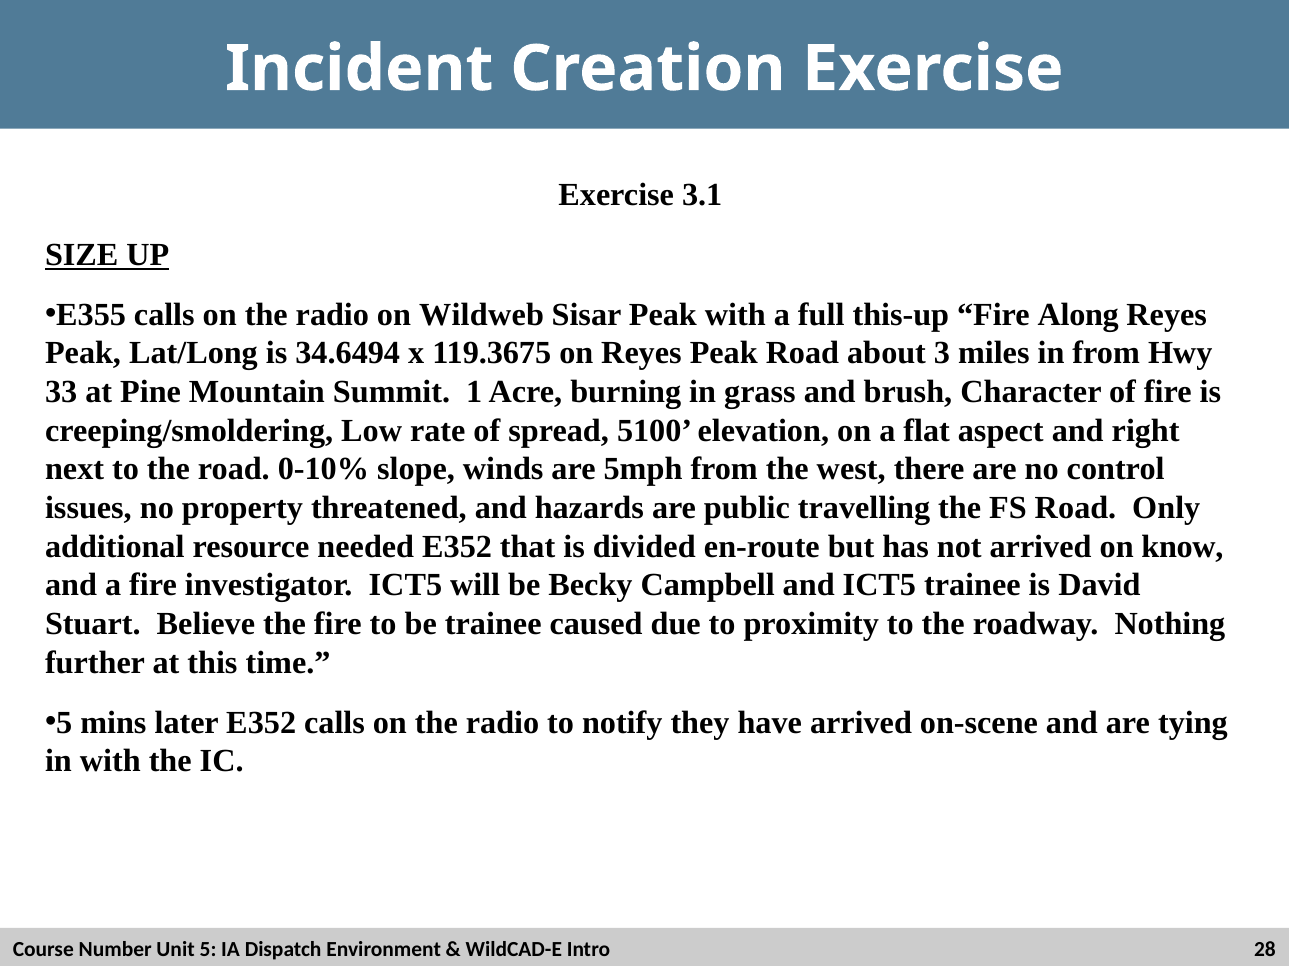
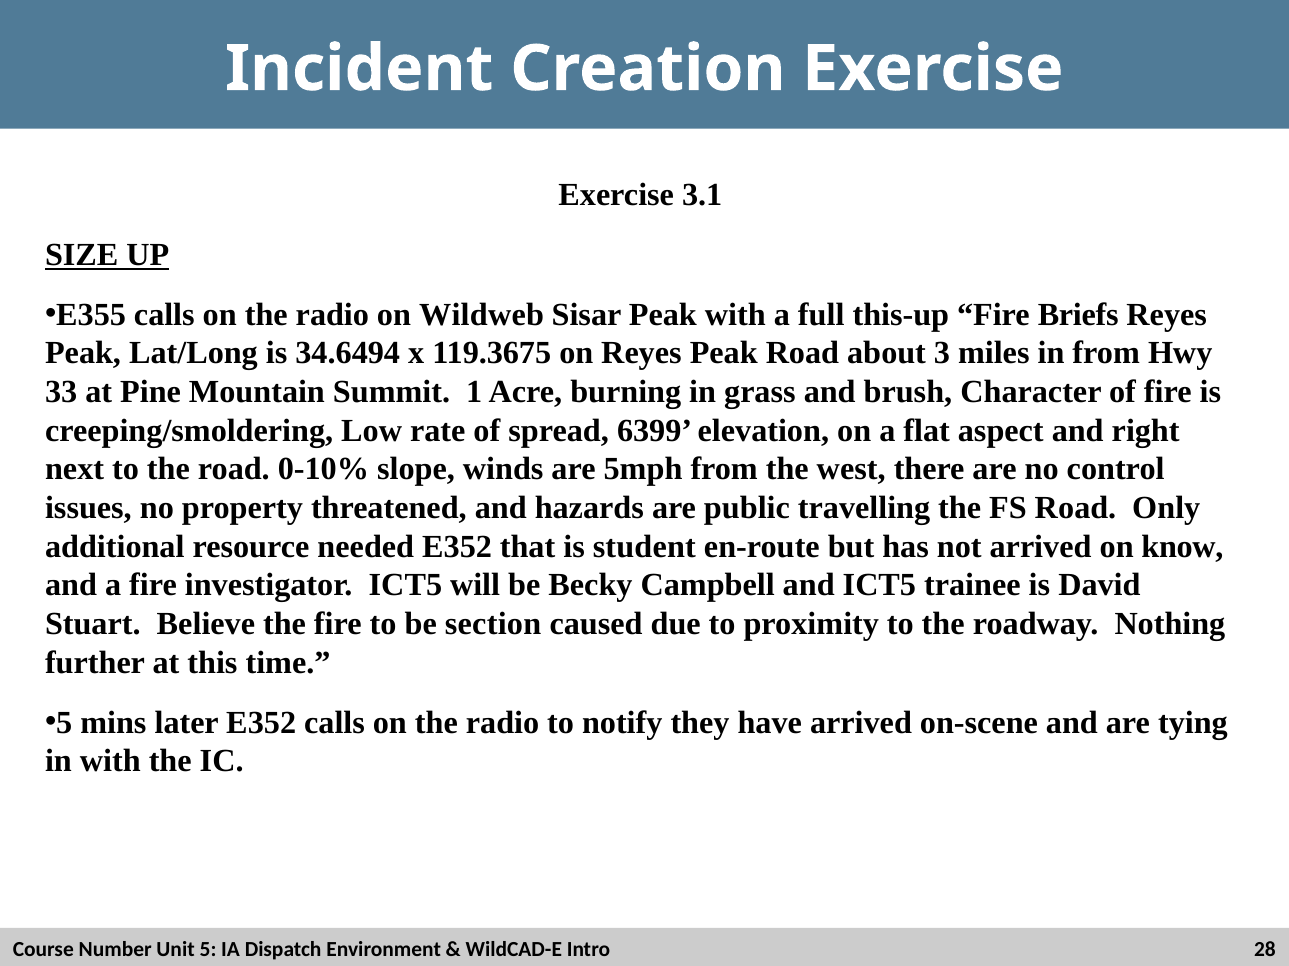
Along: Along -> Briefs
5100: 5100 -> 6399
divided: divided -> student
be trainee: trainee -> section
